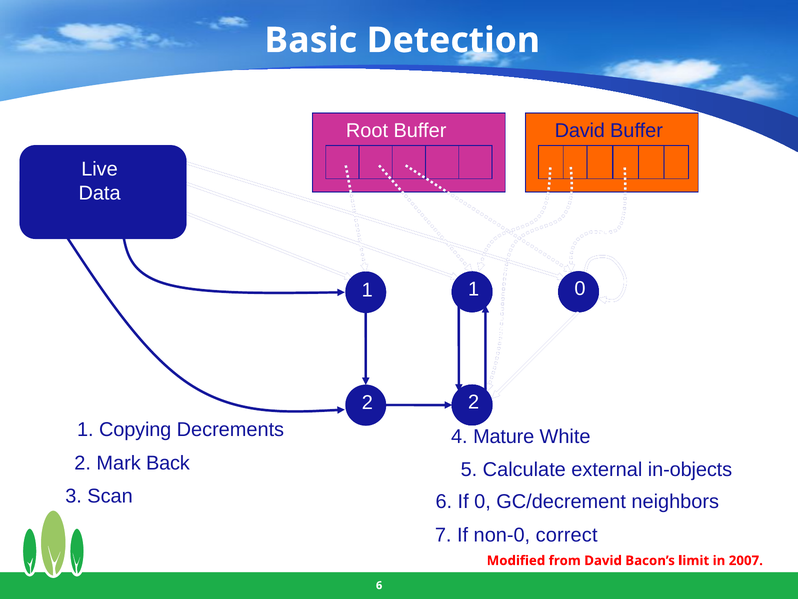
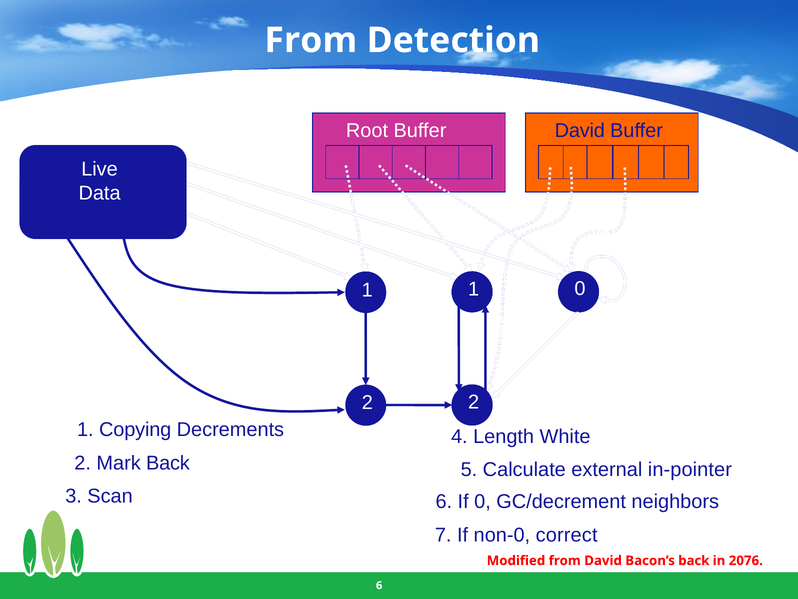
Basic at (311, 40): Basic -> From
Mature: Mature -> Length
in-objects: in-objects -> in-pointer
Bacon’s limit: limit -> back
2007: 2007 -> 2076
